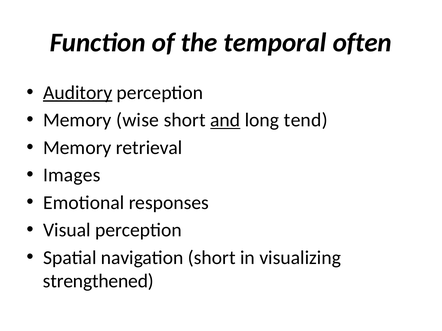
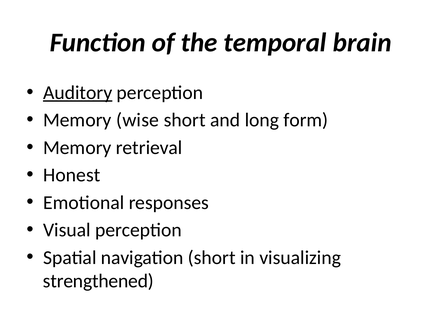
often: often -> brain
and underline: present -> none
tend: tend -> form
Images: Images -> Honest
